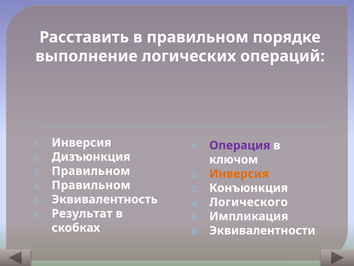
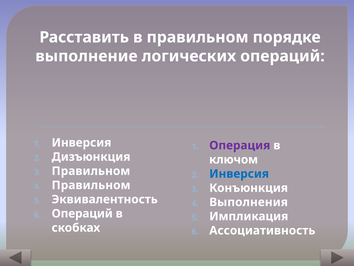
Инверсия at (239, 173) colour: orange -> blue
Логического: Логического -> Выполнения
Результат at (82, 213): Результат -> Операций
Эквивалентности: Эквивалентности -> Ассоциативность
